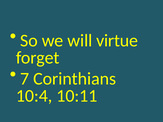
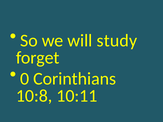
virtue: virtue -> study
7: 7 -> 0
10:4: 10:4 -> 10:8
